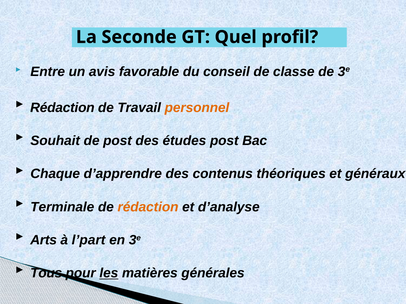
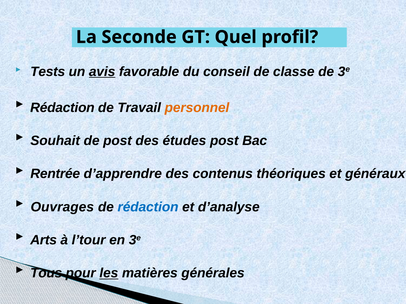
Entre: Entre -> Tests
avis underline: none -> present
Chaque: Chaque -> Rentrée
Terminale: Terminale -> Ouvrages
rédaction at (148, 207) colour: orange -> blue
l’part: l’part -> l’tour
